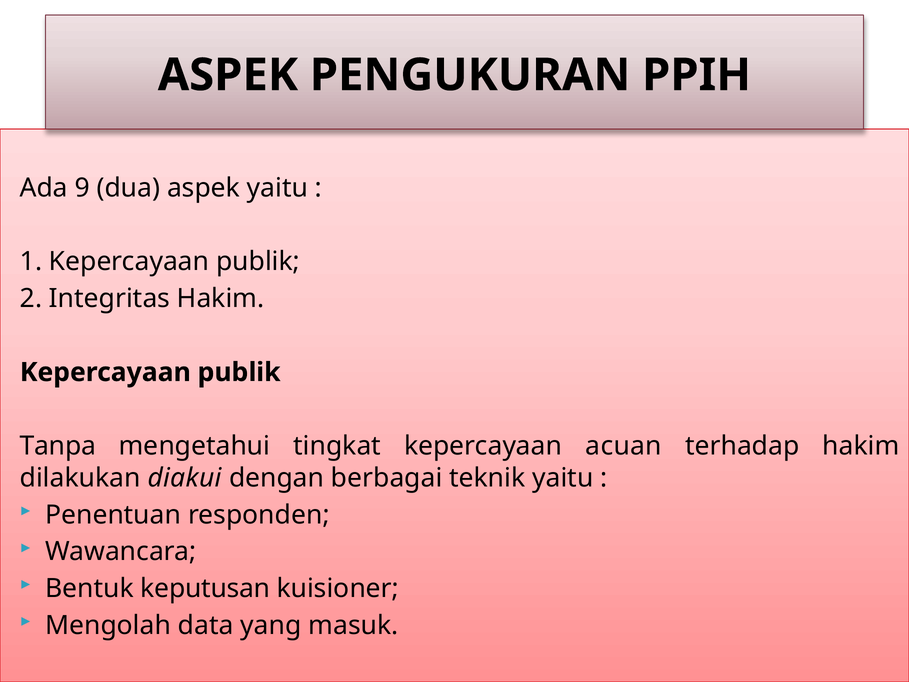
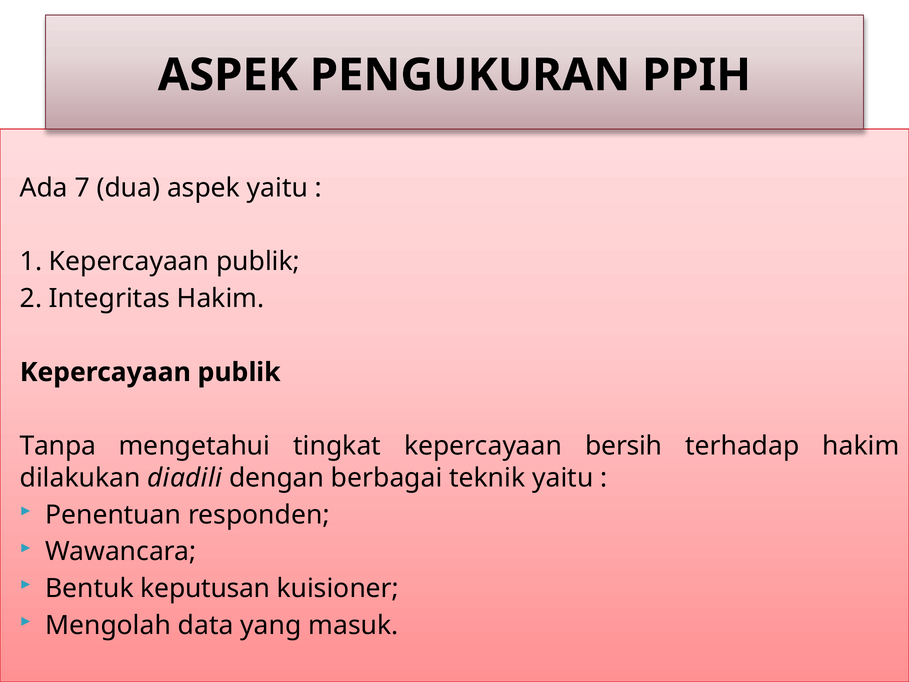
9: 9 -> 7
acuan: acuan -> bersih
diakui: diakui -> diadili
